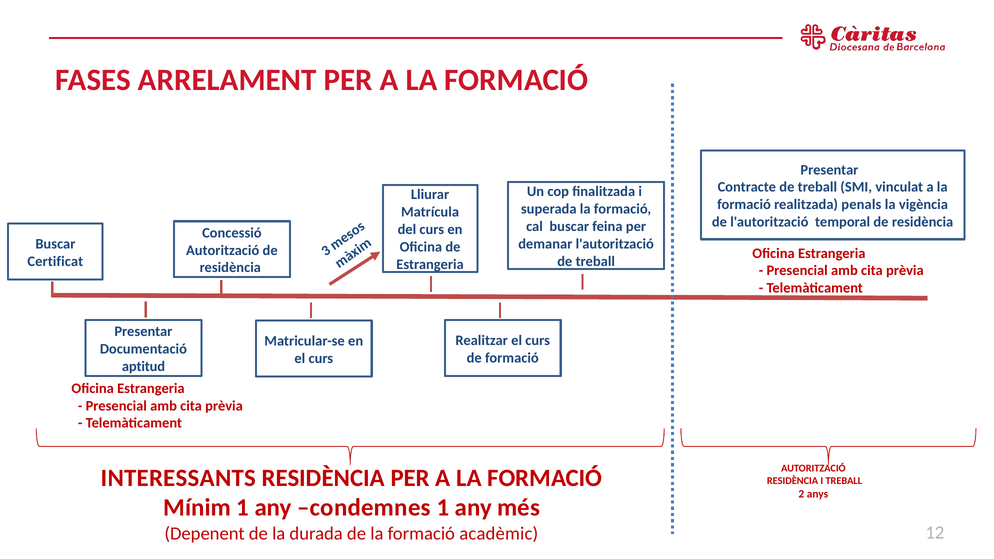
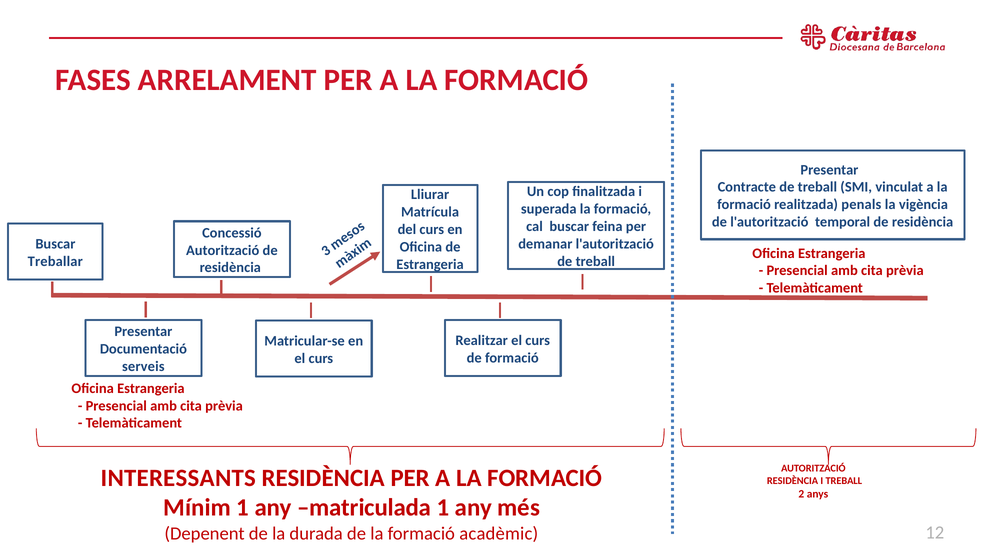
Certificat: Certificat -> Treballar
aptitud: aptitud -> serveis
condemnes: condemnes -> matriculada
